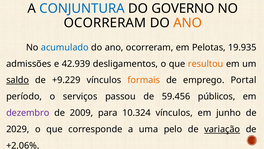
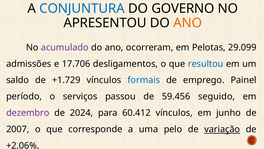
OCORRERAM at (105, 23): OCORRERAM -> APRESENTOU
acumulado colour: blue -> purple
19.935: 19.935 -> 29.099
42.939: 42.939 -> 17.706
resultou colour: orange -> blue
saldo underline: present -> none
+9.229: +9.229 -> +1.729
formais colour: orange -> blue
Portal: Portal -> Painel
públicos: públicos -> seguido
2009: 2009 -> 2024
10.324: 10.324 -> 60.412
2029: 2029 -> 2007
